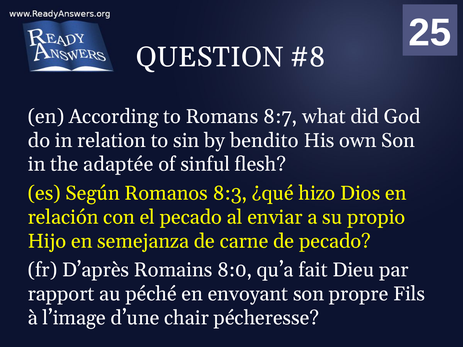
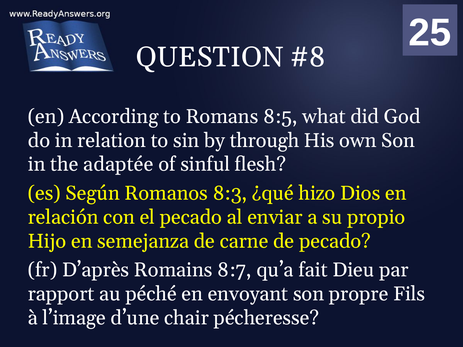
8:7: 8:7 -> 8:5
bendito: bendito -> through
8:0: 8:0 -> 8:7
